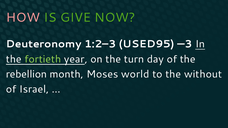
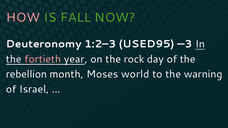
GIVE: GIVE -> FALL
fortieth colour: light green -> pink
turn: turn -> rock
without: without -> warning
